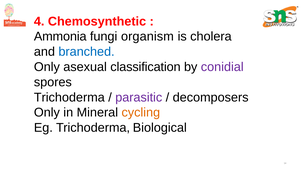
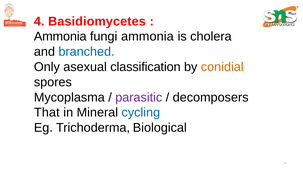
Chemosynthetic: Chemosynthetic -> Basidiomycetes
fungi organism: organism -> ammonia
conidial colour: purple -> orange
Trichoderma at (69, 97): Trichoderma -> Mycoplasma
Only at (47, 112): Only -> That
cycling colour: orange -> blue
